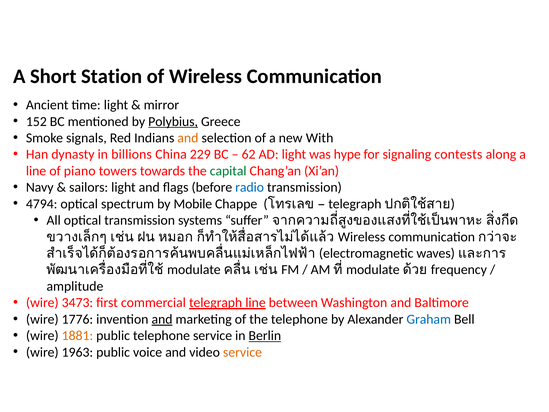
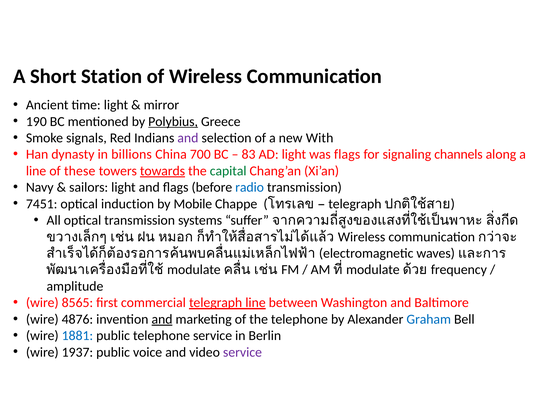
152: 152 -> 190
and at (188, 138) colour: orange -> purple
229: 229 -> 700
62: 62 -> 83
was hype: hype -> flags
contests: contests -> channels
piano: piano -> these
towards underline: none -> present
4794: 4794 -> 7451
spectrum: spectrum -> induction
3473: 3473 -> 8565
1776: 1776 -> 4876
1881 colour: orange -> blue
Berlin underline: present -> none
1963: 1963 -> 1937
service at (242, 352) colour: orange -> purple
